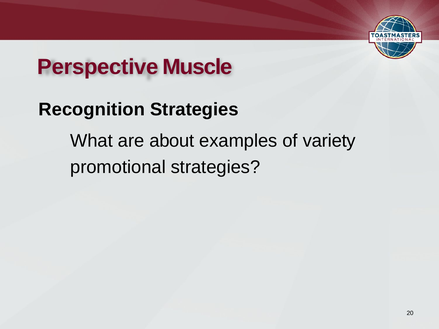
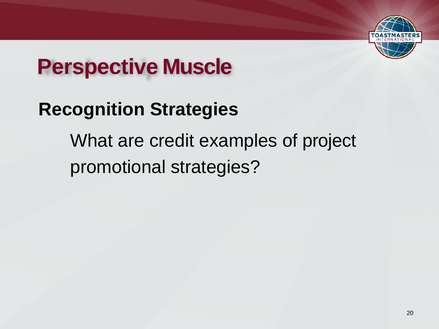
about: about -> credit
variety: variety -> project
